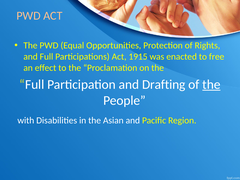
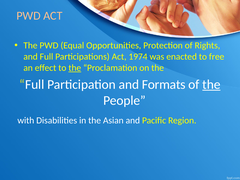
1915: 1915 -> 1974
the at (75, 68) underline: none -> present
Drafting: Drafting -> Formats
